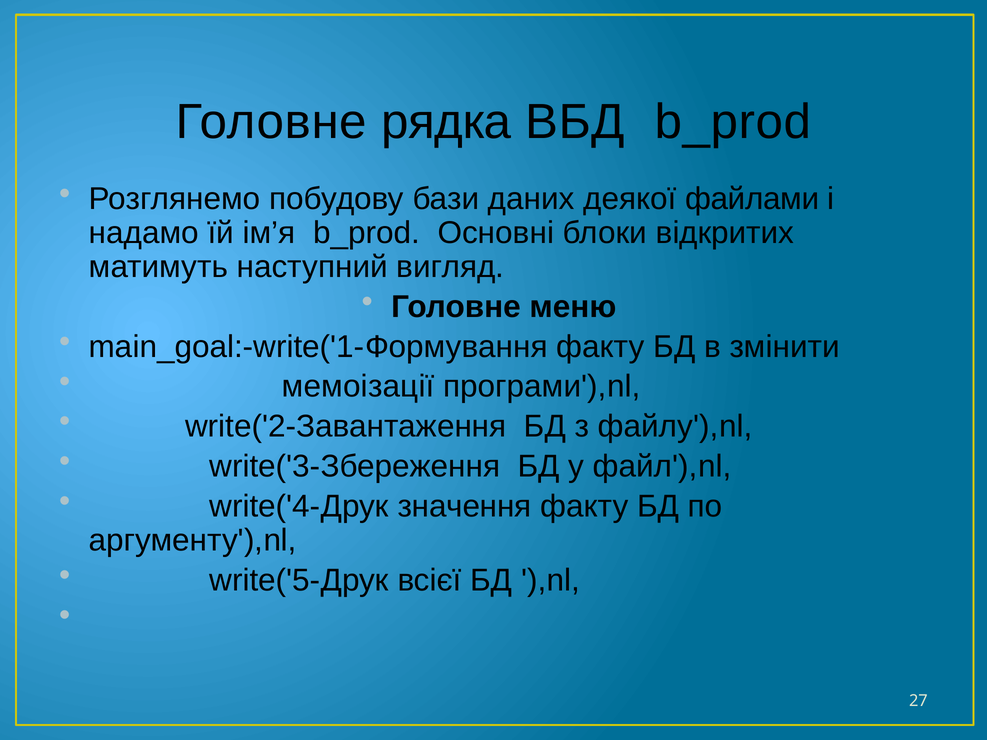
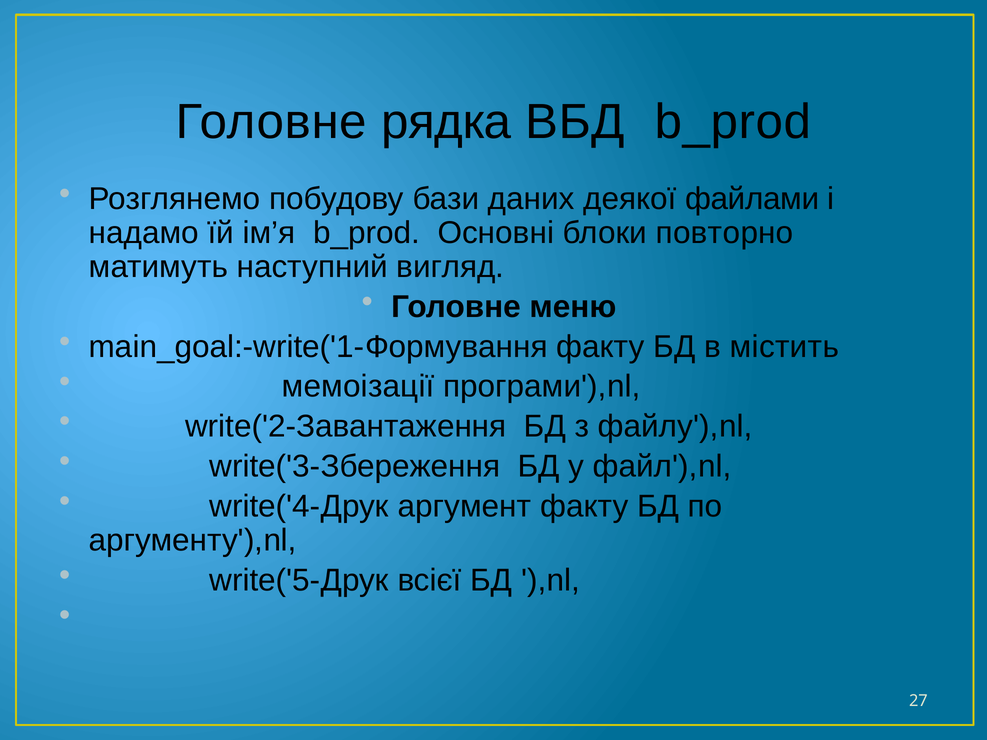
відкритих: відкритих -> повторно
змінити: змінити -> містить
значення: значення -> аргумент
